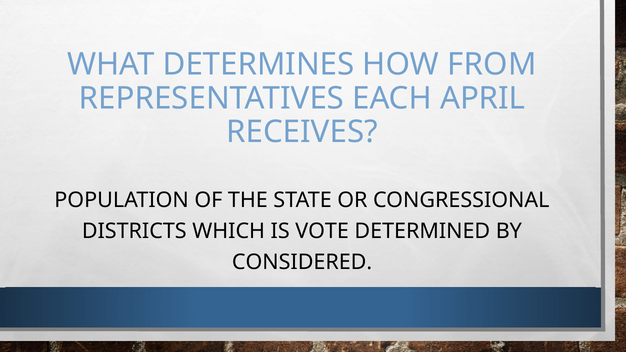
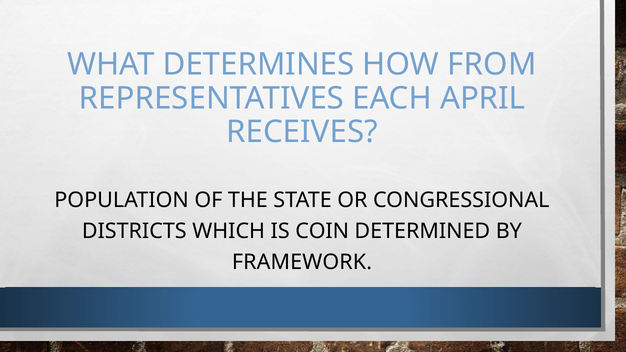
VOTE: VOTE -> COIN
CONSIDERED: CONSIDERED -> FRAMEWORK
